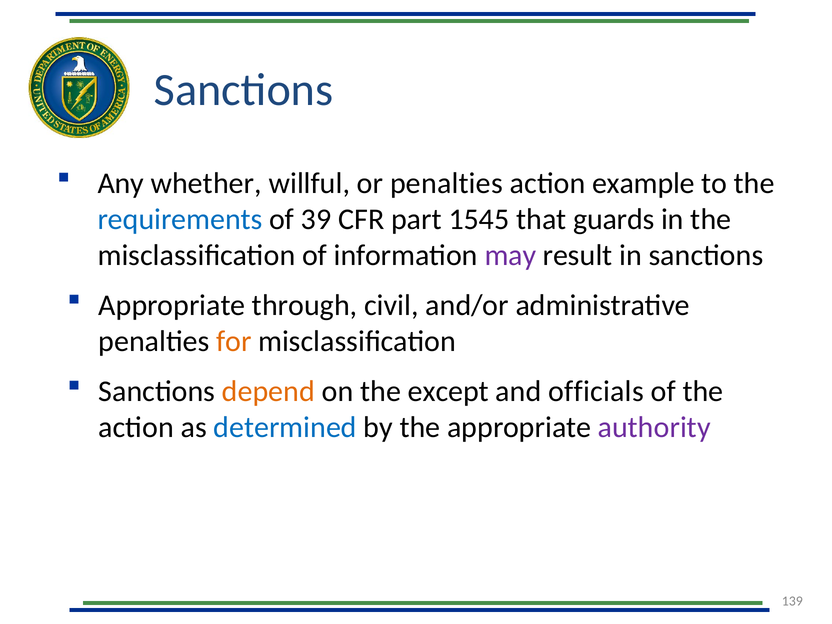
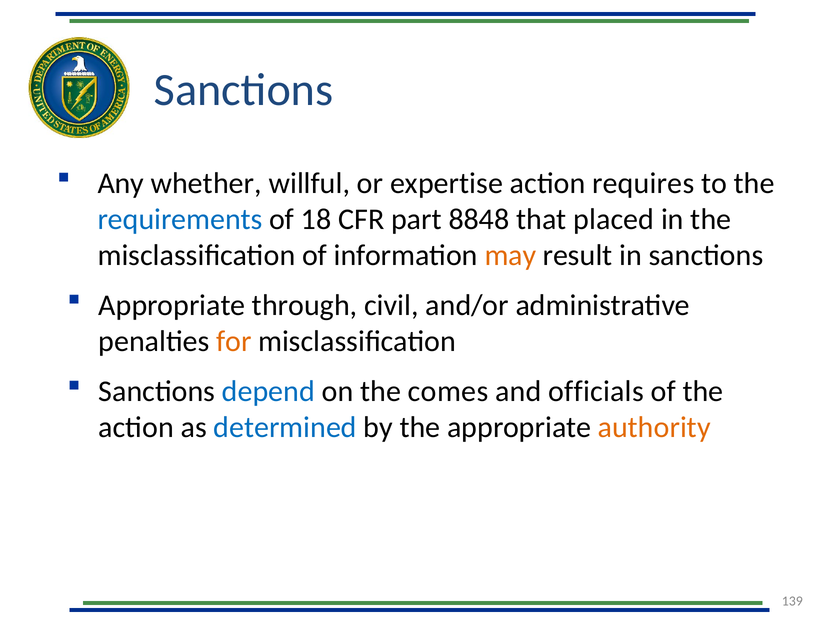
or penalties: penalties -> expertise
example: example -> requires
39: 39 -> 18
1545: 1545 -> 8848
guards: guards -> placed
may colour: purple -> orange
depend colour: orange -> blue
except: except -> comes
authority colour: purple -> orange
